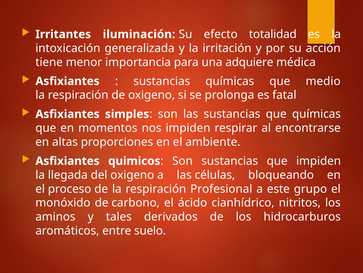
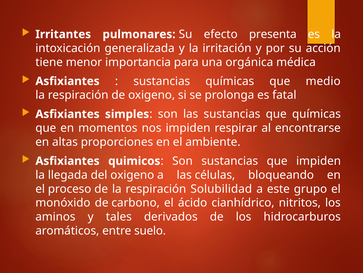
iluminación: iluminación -> pulmonares
totalidad: totalidad -> presenta
adquiere: adquiere -> orgánica
Profesional: Profesional -> Solubilidad
